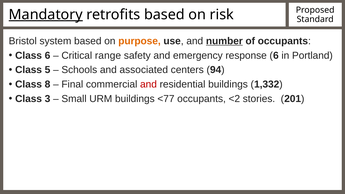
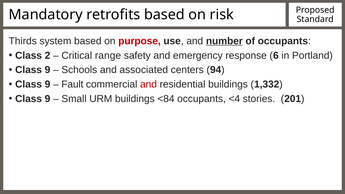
Mandatory underline: present -> none
Bristol: Bristol -> Thirds
purpose colour: orange -> red
Class 6: 6 -> 2
5 at (48, 70): 5 -> 9
8 at (48, 84): 8 -> 9
Final: Final -> Fault
3 at (48, 99): 3 -> 9
<77: <77 -> <84
<2: <2 -> <4
